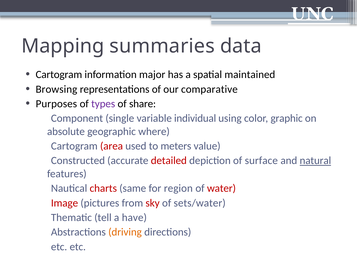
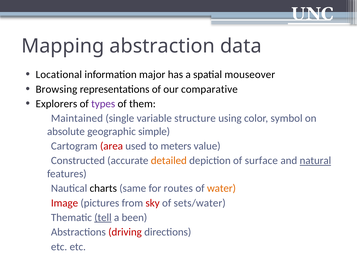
summaries: summaries -> abstraction
Cartogram at (59, 75): Cartogram -> Locational
maintained: maintained -> mouseover
Purposes: Purposes -> Explorers
share: share -> them
Component: Component -> Maintained
individual: individual -> structure
graphic: graphic -> symbol
where: where -> simple
detailed colour: red -> orange
charts colour: red -> black
region: region -> routes
water colour: red -> orange
tell underline: none -> present
have: have -> been
driving colour: orange -> red
